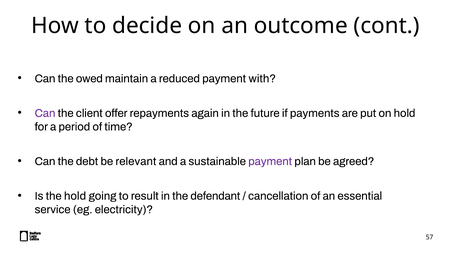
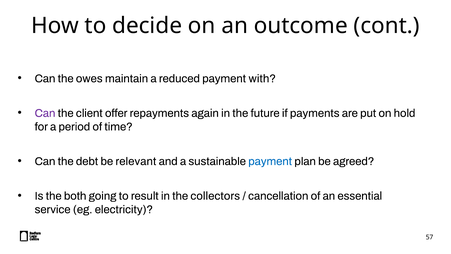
owed: owed -> owes
payment at (270, 161) colour: purple -> blue
the hold: hold -> both
defendant: defendant -> collectors
